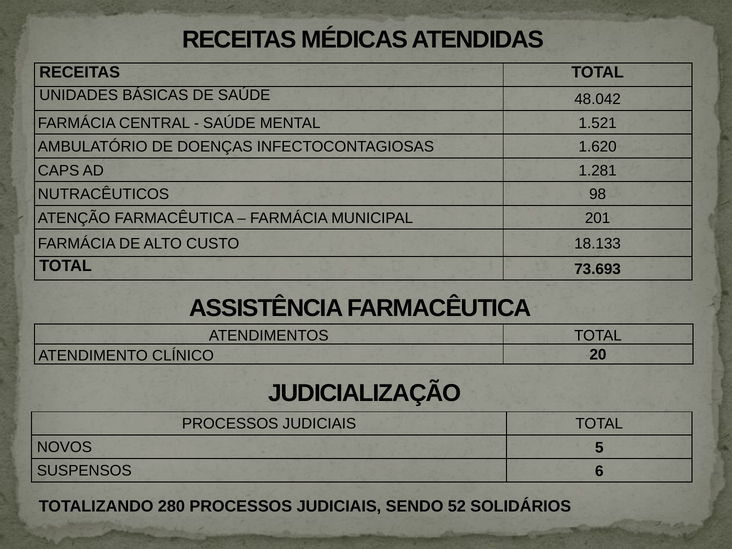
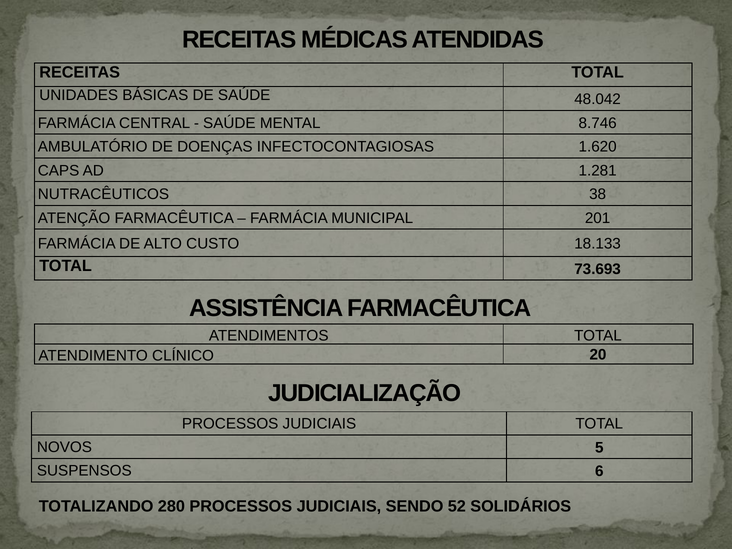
1.521: 1.521 -> 8.746
98: 98 -> 38
